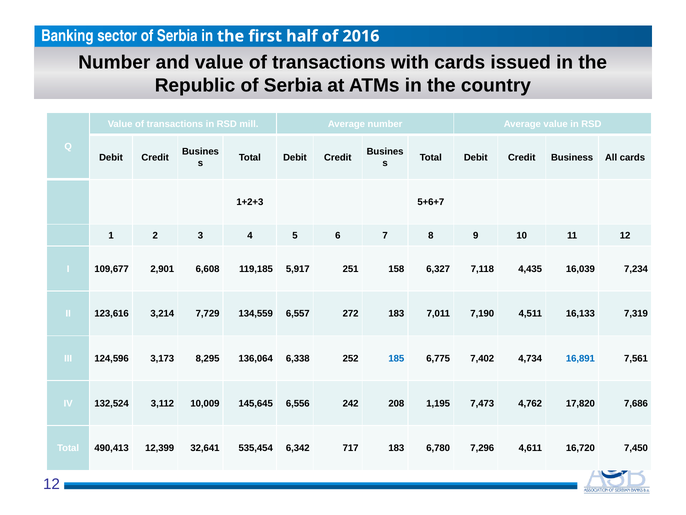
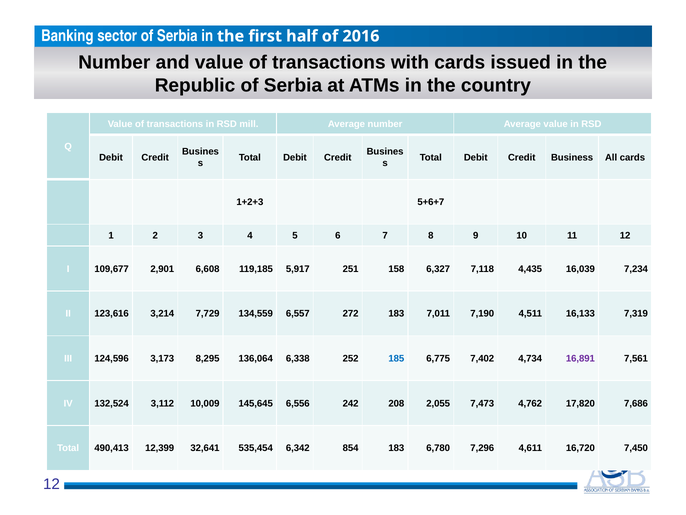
16,891 colour: blue -> purple
1,195: 1,195 -> 2,055
717: 717 -> 854
